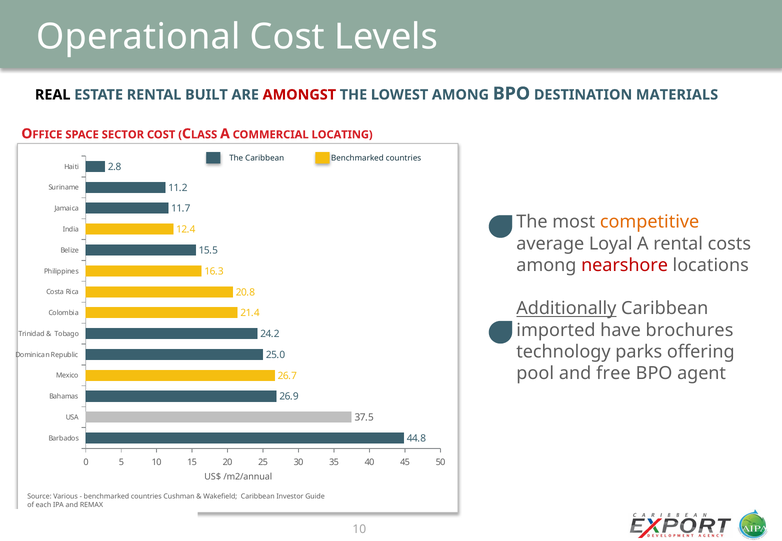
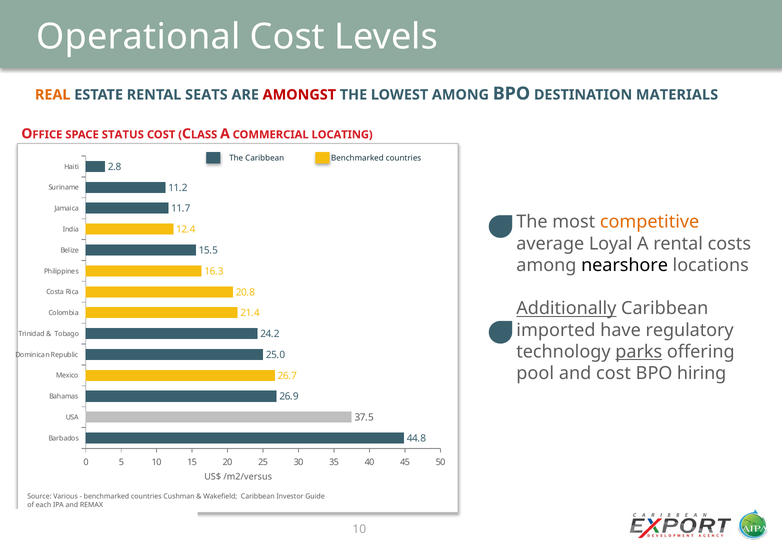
REAL colour: black -> orange
BUILT: BUILT -> SEATS
SECTOR: SECTOR -> STATUS
nearshore colour: red -> black
brochures: brochures -> regulatory
parks underline: none -> present
and free: free -> cost
agent: agent -> hiring
/m2/annual: /m2/annual -> /m2/versus
